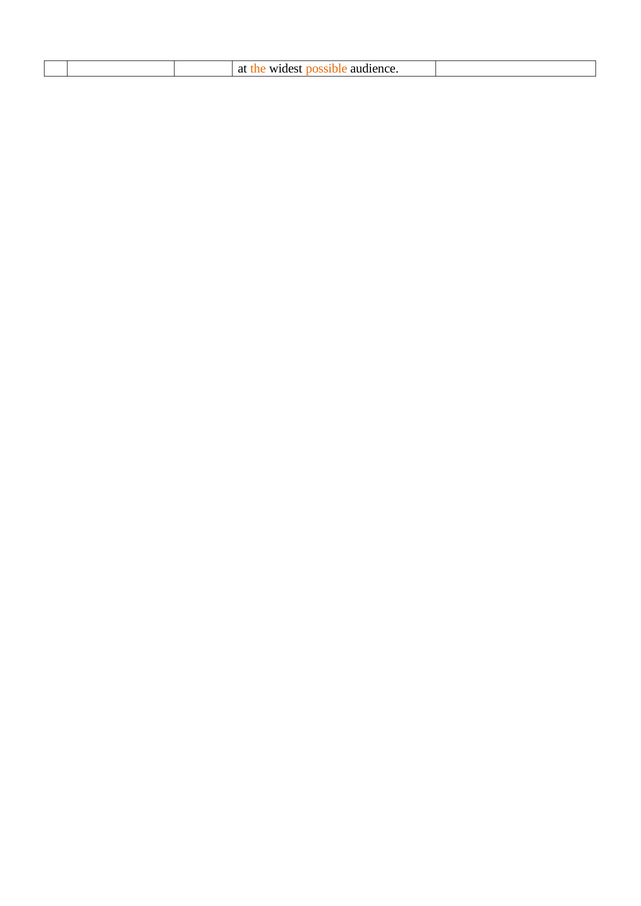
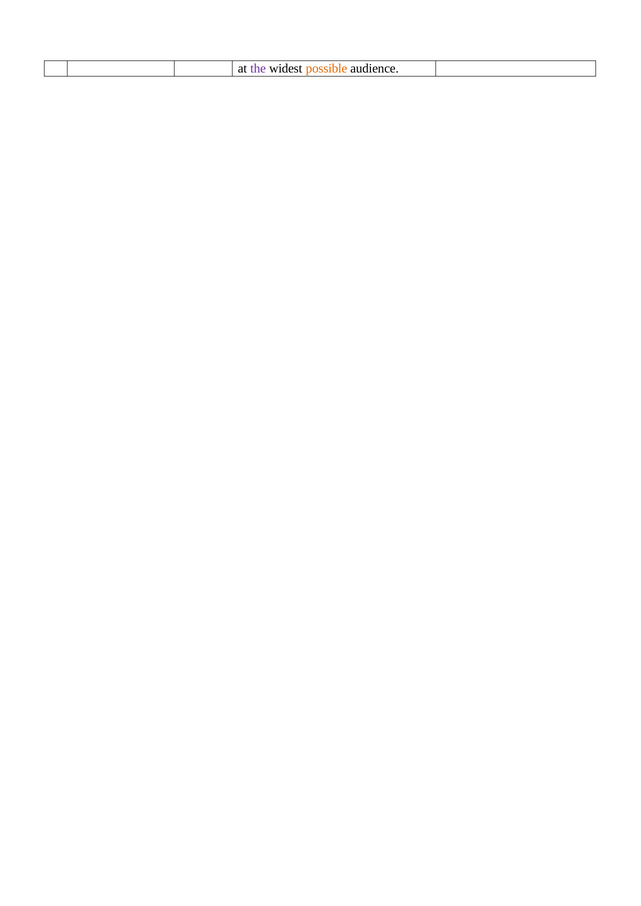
the colour: orange -> purple
